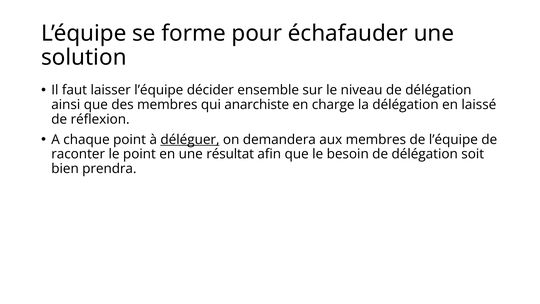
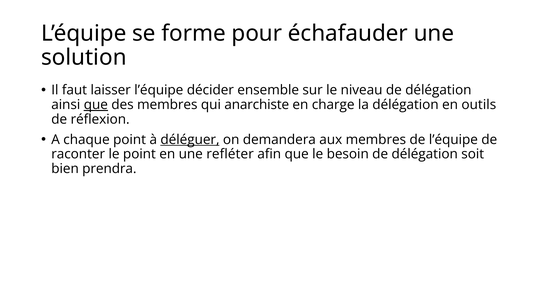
que at (96, 105) underline: none -> present
laissé: laissé -> outils
résultat: résultat -> refléter
